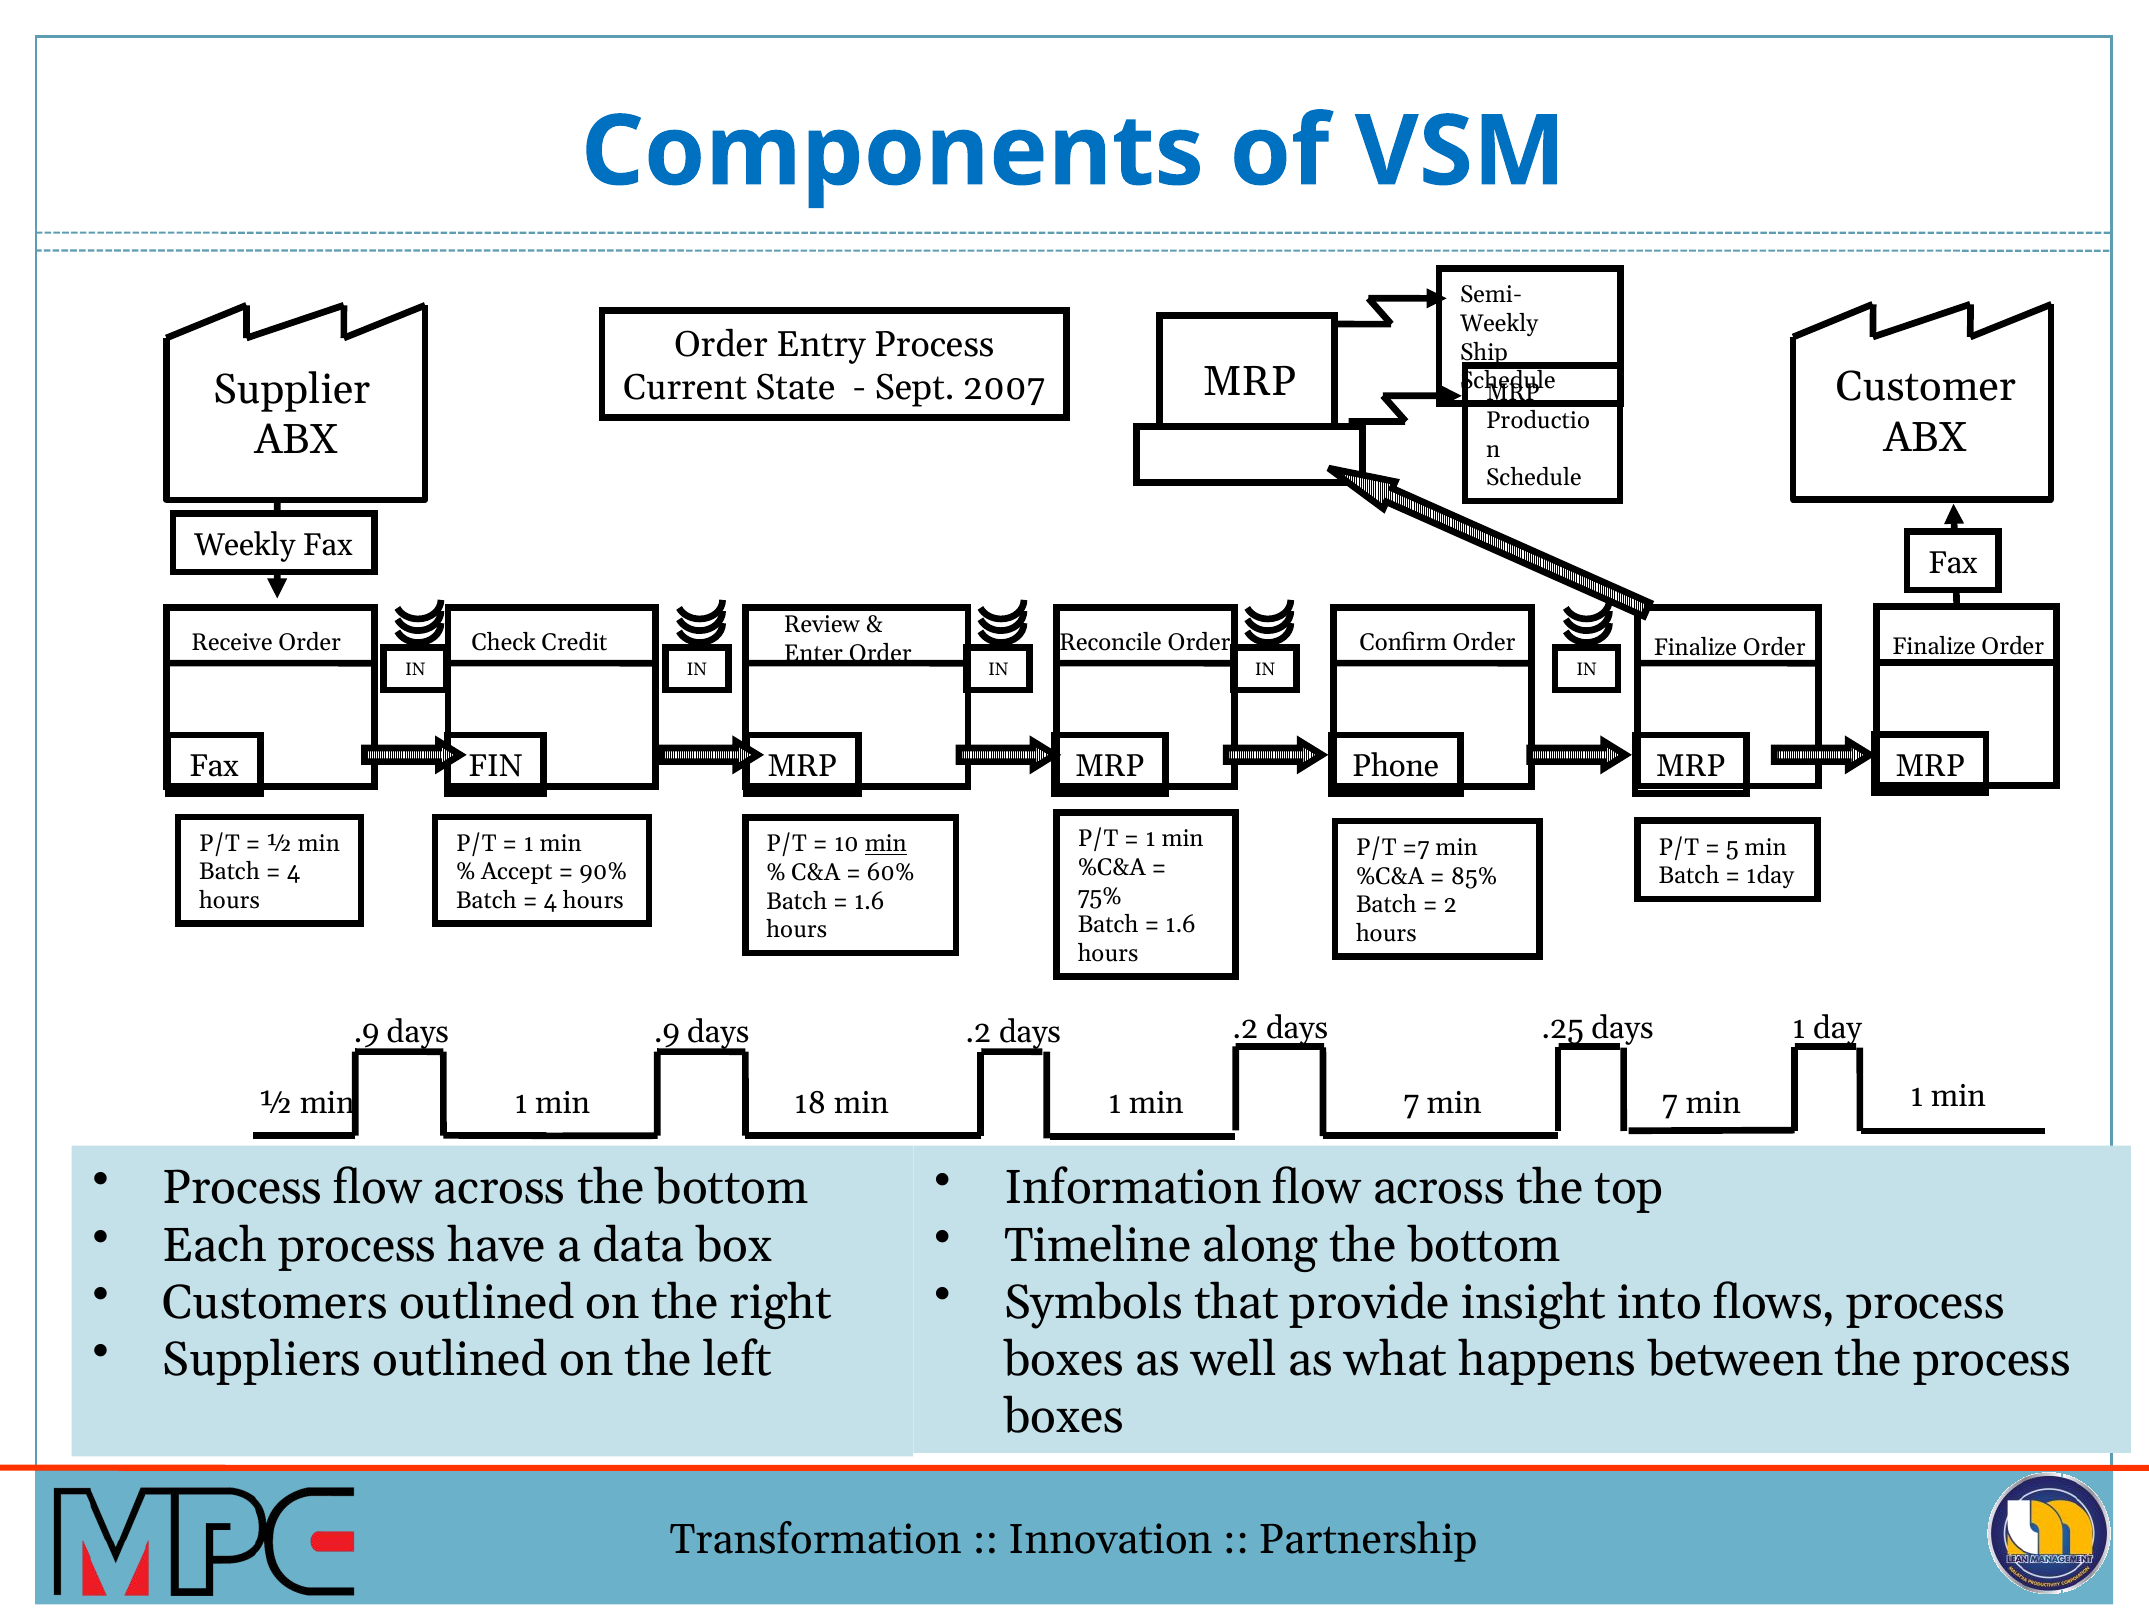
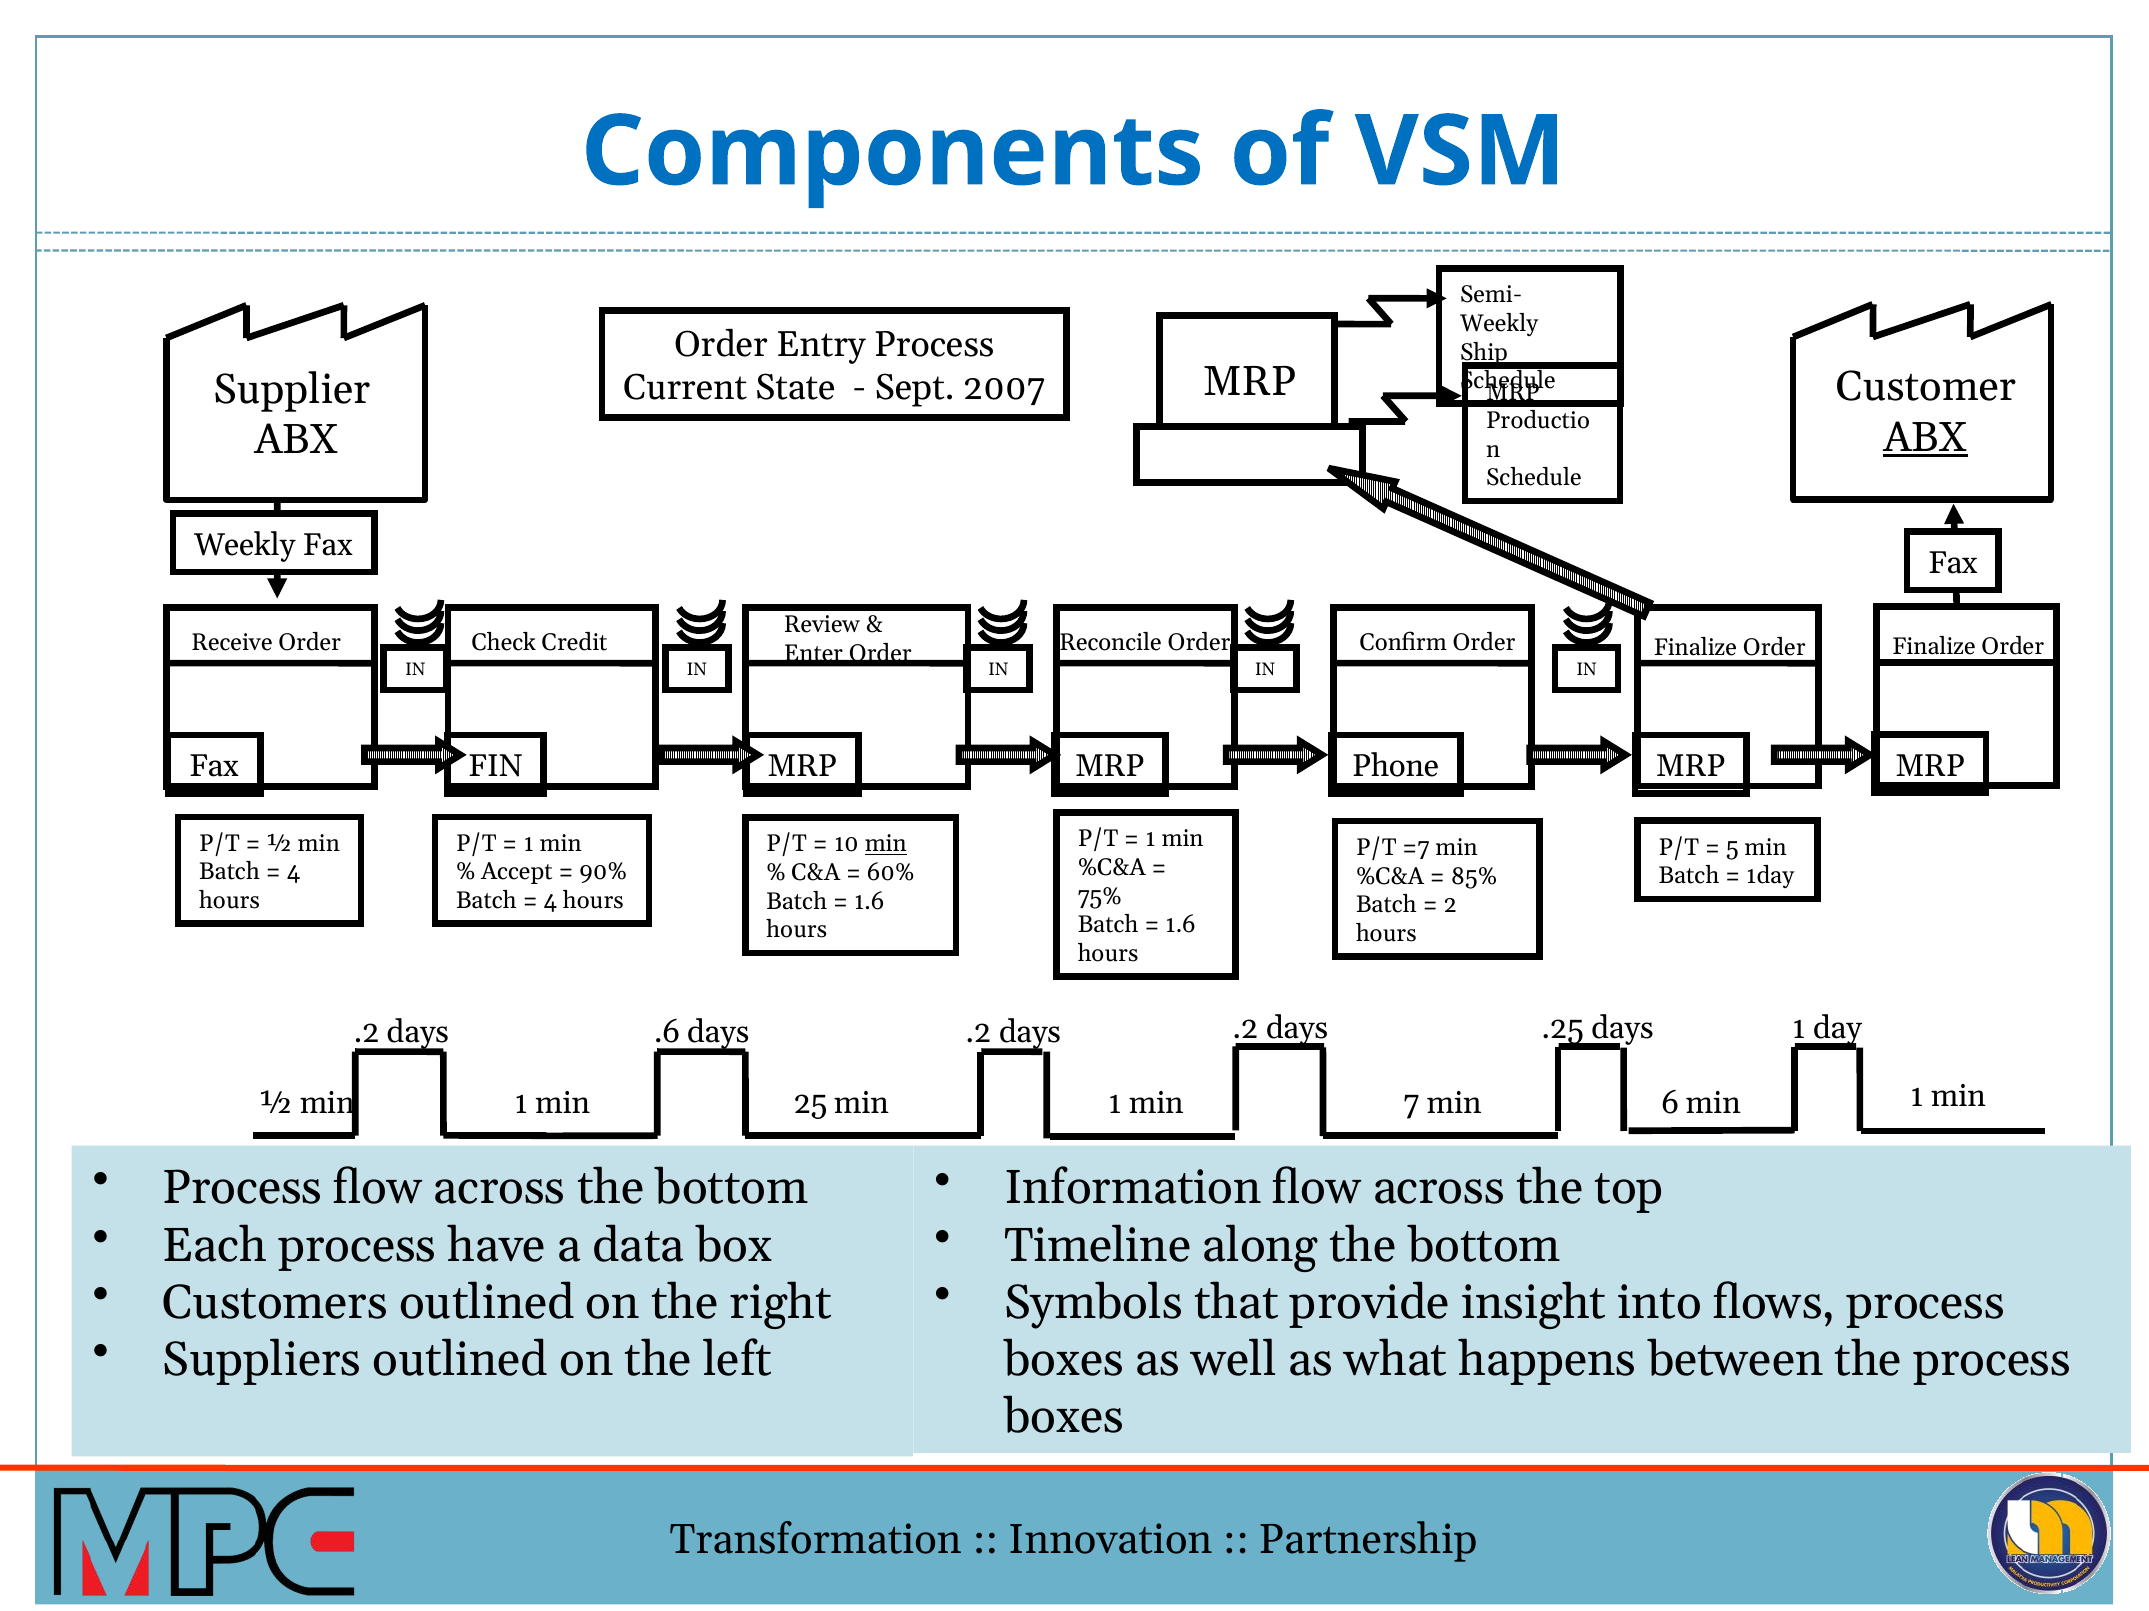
ABX at (1926, 437) underline: none -> present
.9 at (367, 1032): .9 -> .2
days .9: .9 -> .6
18: 18 -> 25
7 min 7: 7 -> 6
